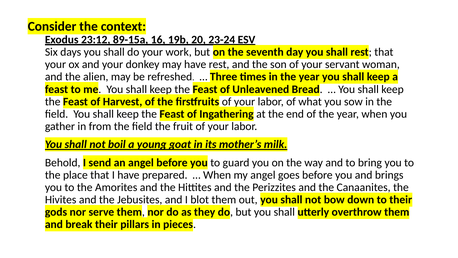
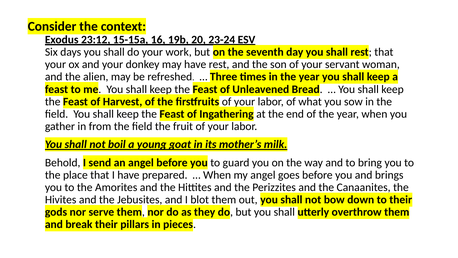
89-15a: 89-15a -> 15-15a
